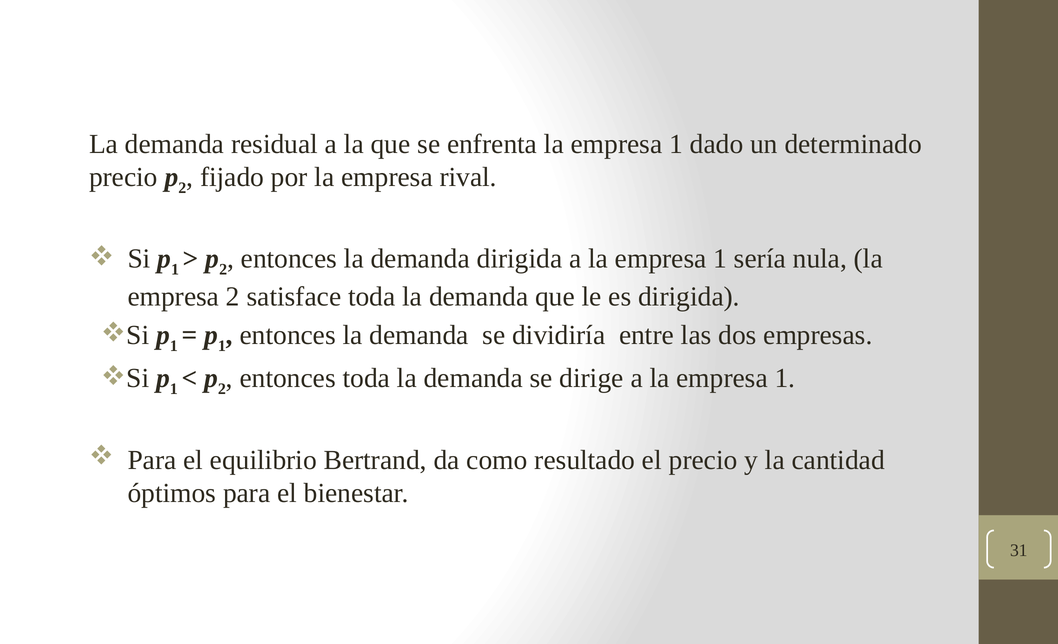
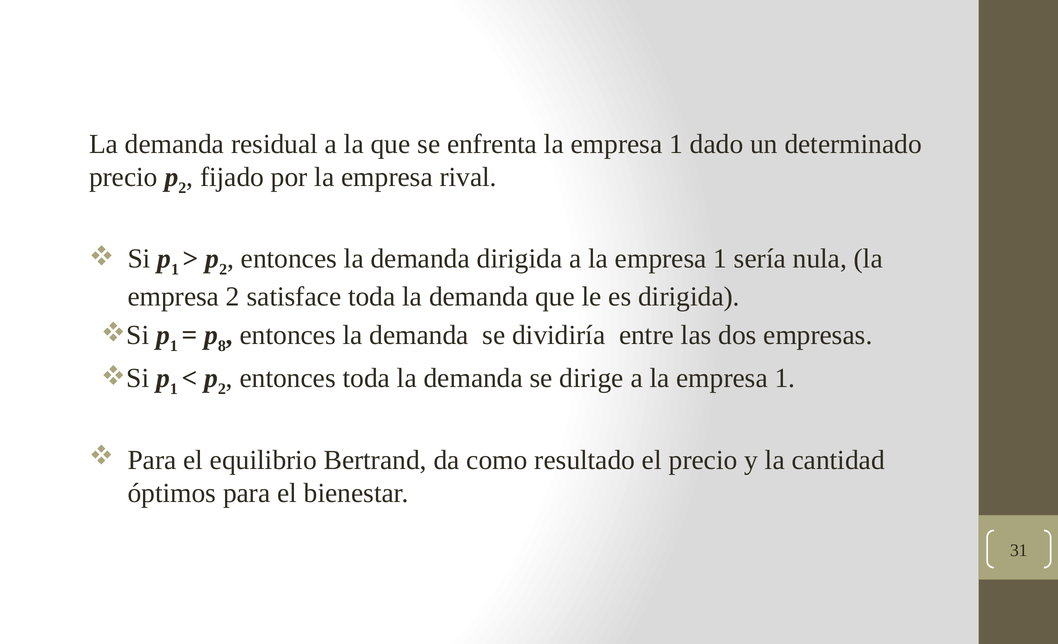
1 at (222, 346): 1 -> 8
